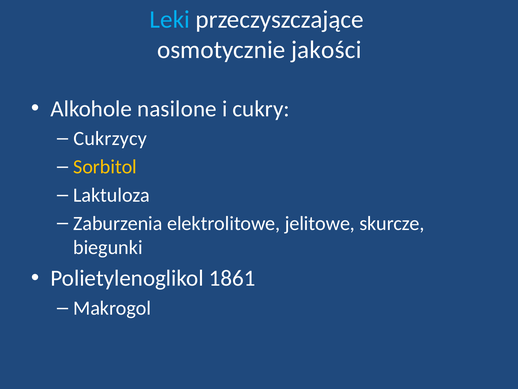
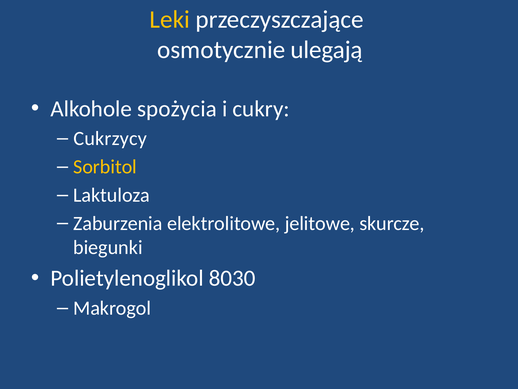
Leki colour: light blue -> yellow
jakości: jakości -> ulegają
nasilone: nasilone -> spożycia
1861: 1861 -> 8030
